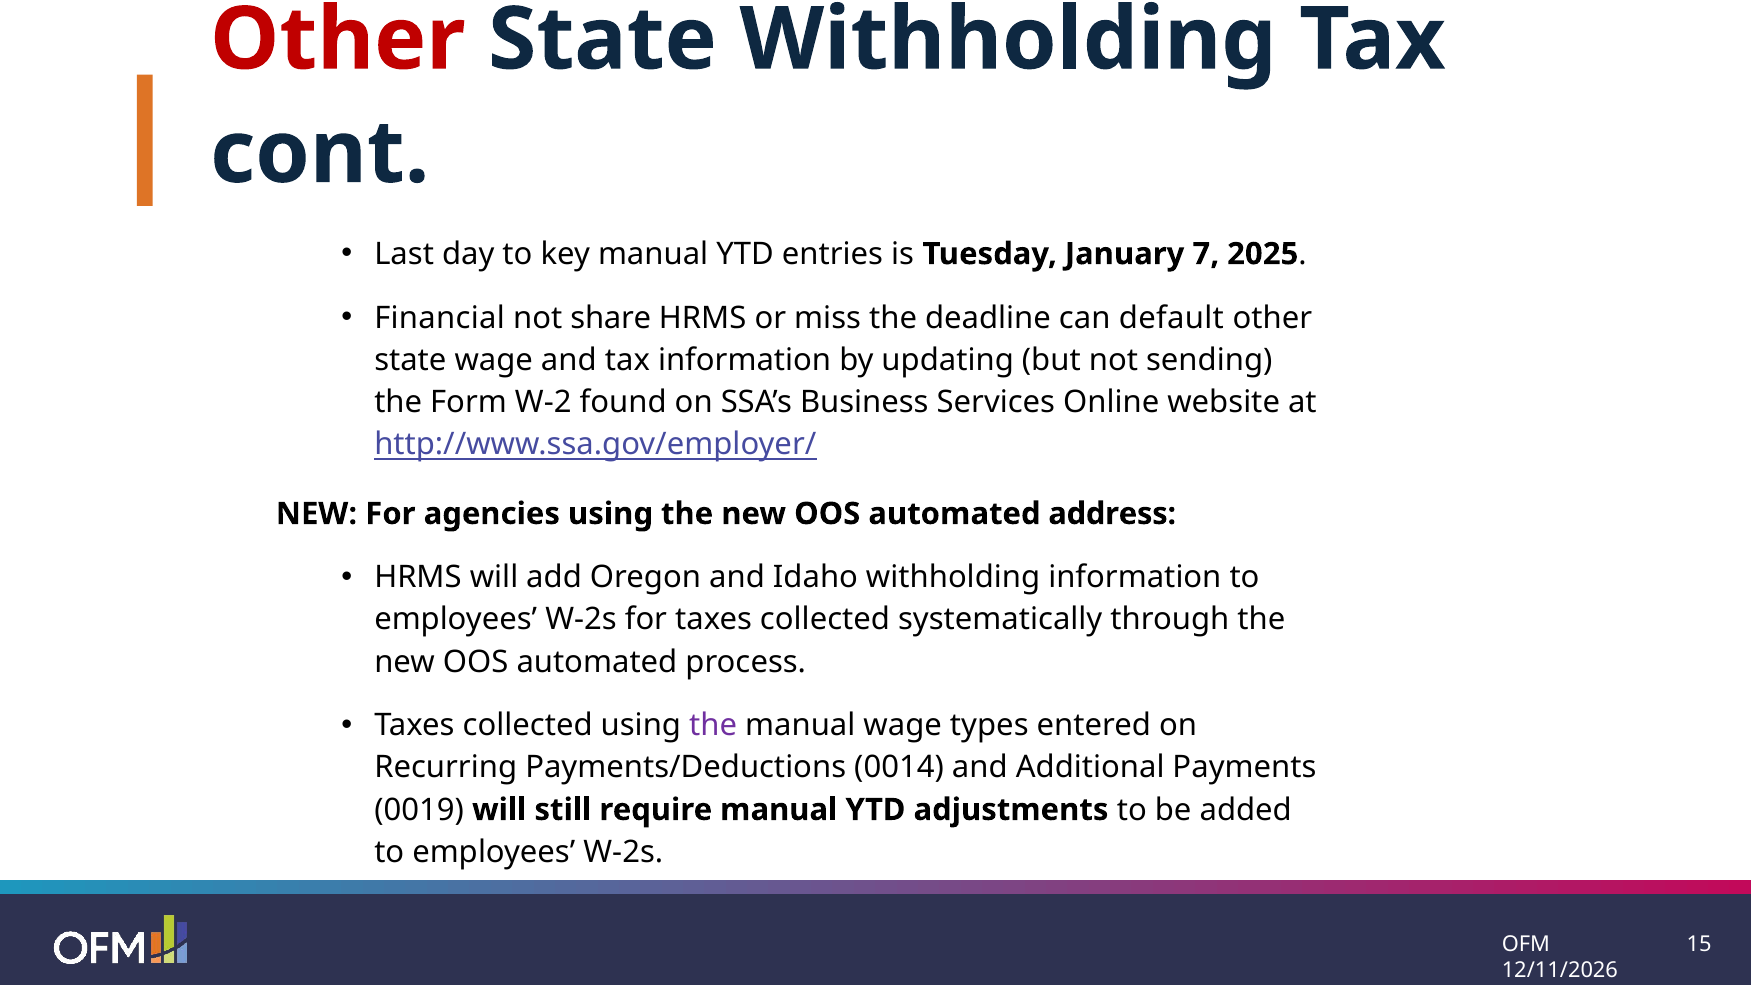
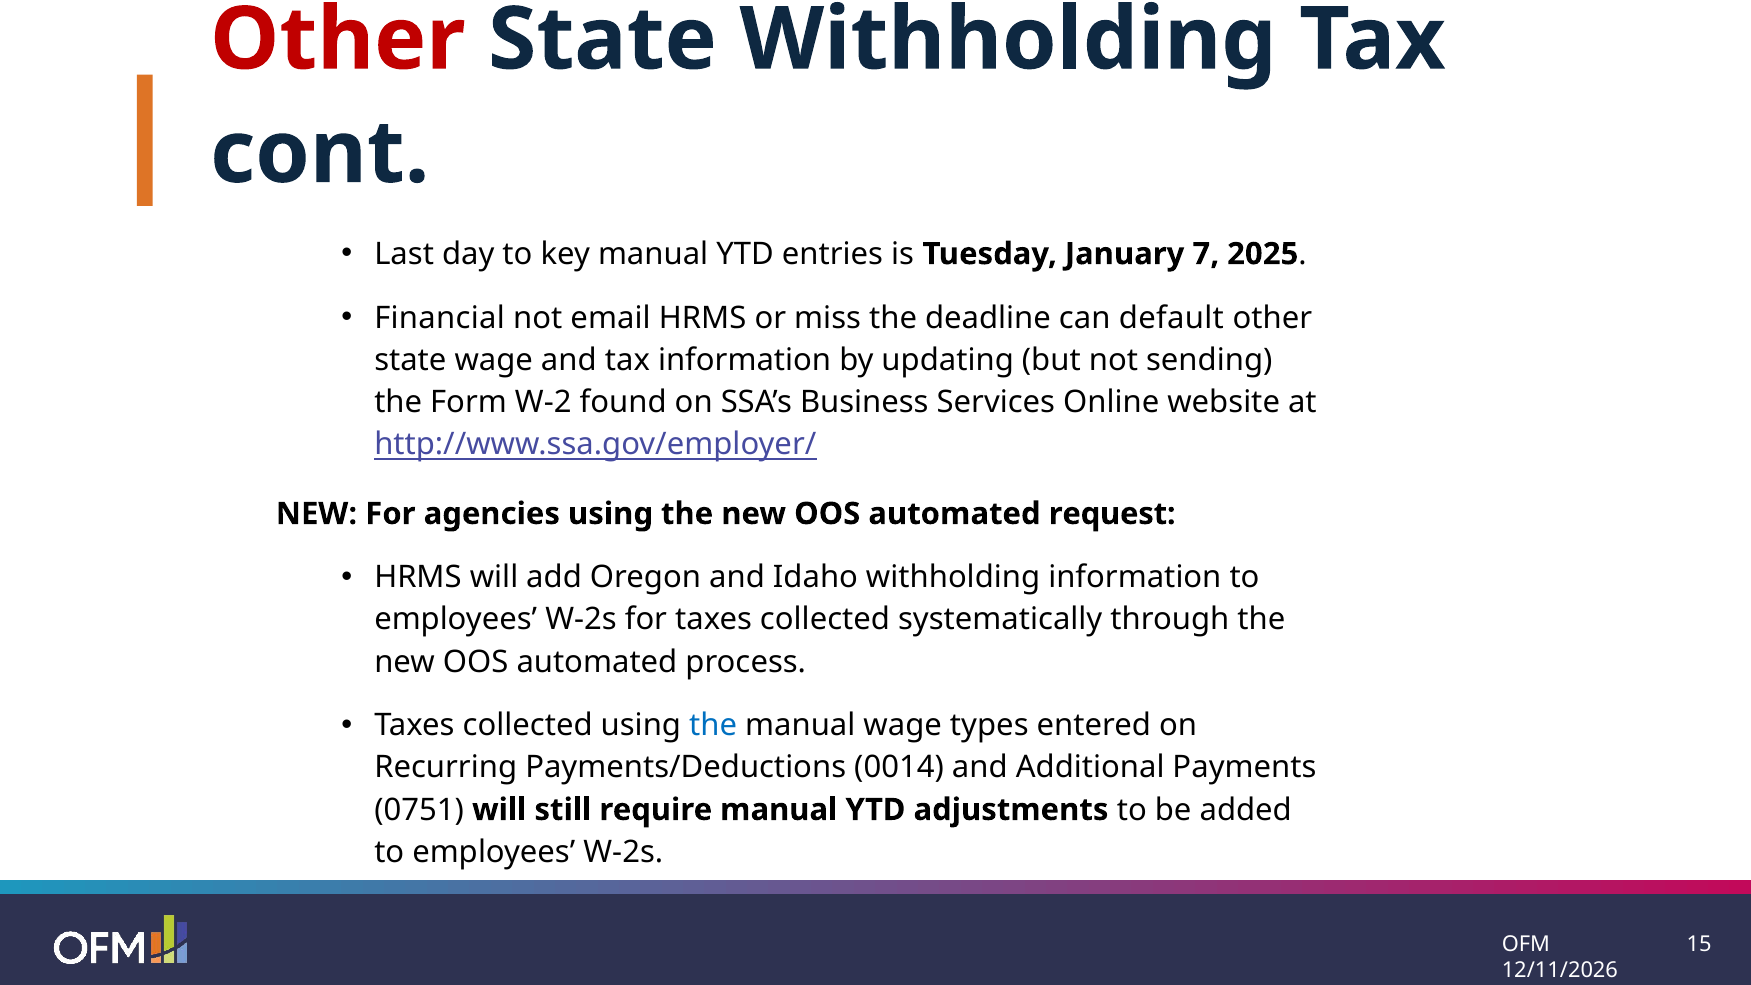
share: share -> email
address: address -> request
the at (713, 726) colour: purple -> blue
0019: 0019 -> 0751
